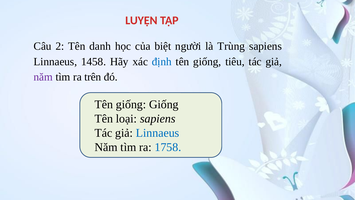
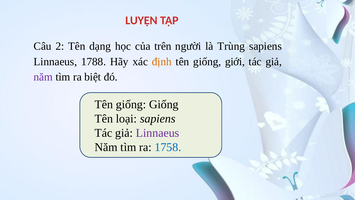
danh: danh -> dạng
biệt: biệt -> trên
1458: 1458 -> 1788
định colour: blue -> orange
tiêu: tiêu -> giới
trên: trên -> biệt
Linnaeus at (158, 133) colour: blue -> purple
